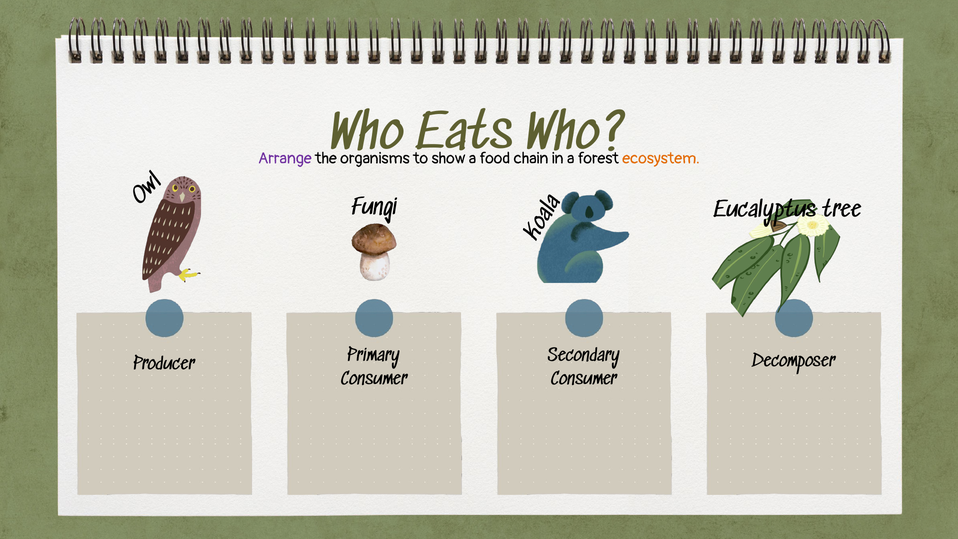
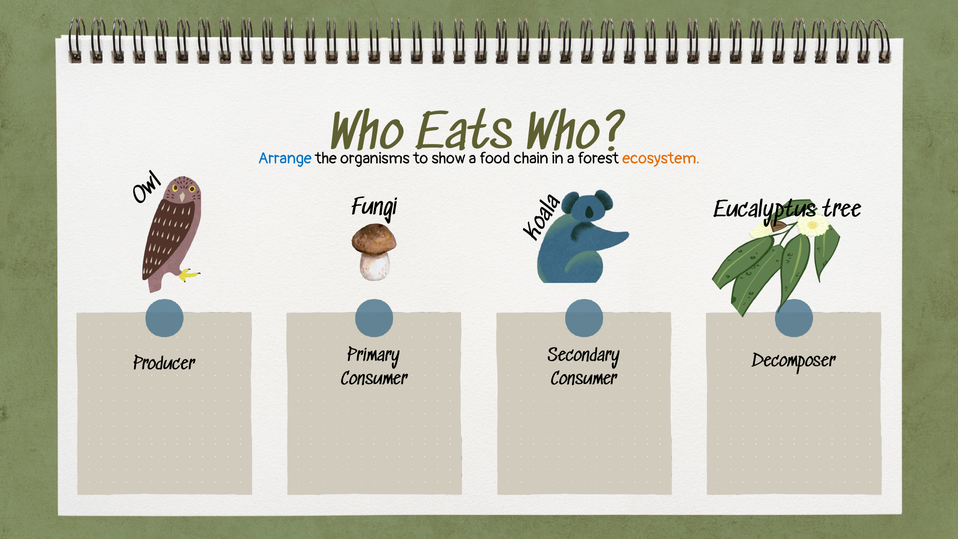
Arrange colour: purple -> blue
